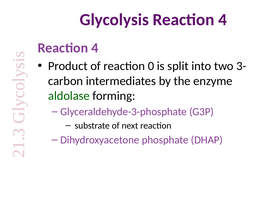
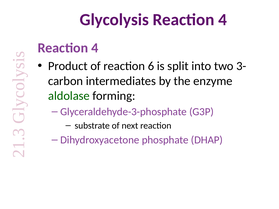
0: 0 -> 6
